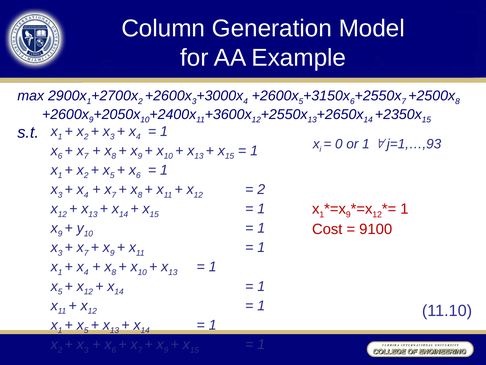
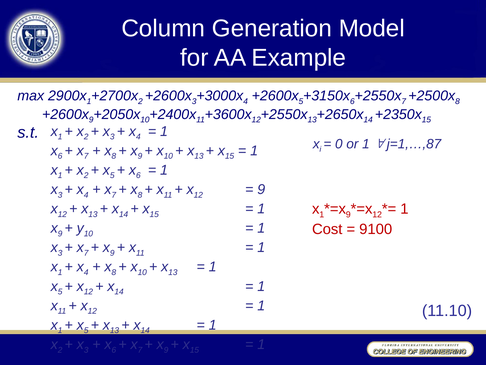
j=1,…,93: j=1,…,93 -> j=1,…,87
2 at (261, 189): 2 -> 9
